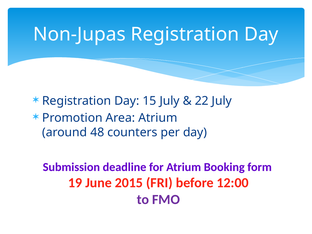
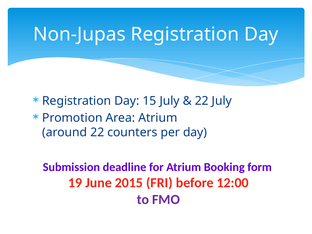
around 48: 48 -> 22
